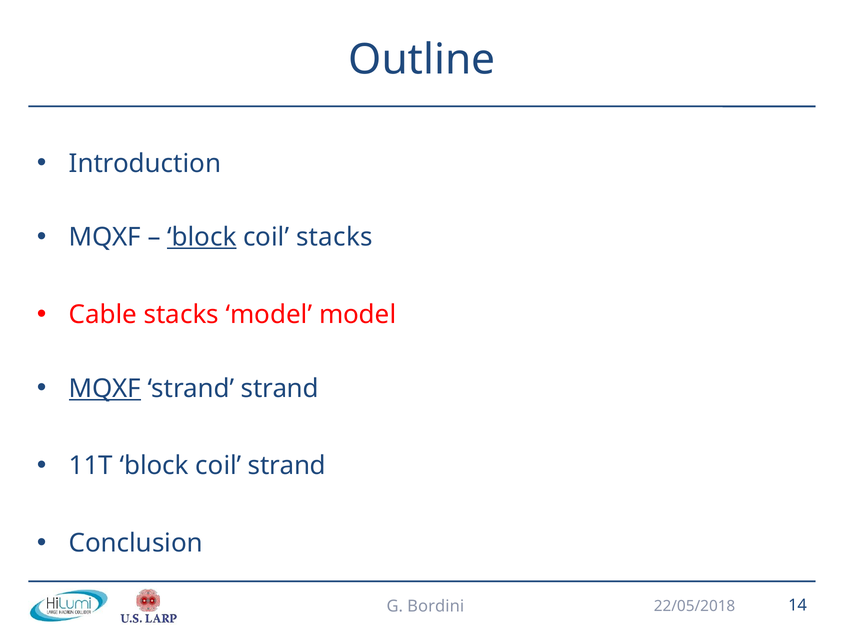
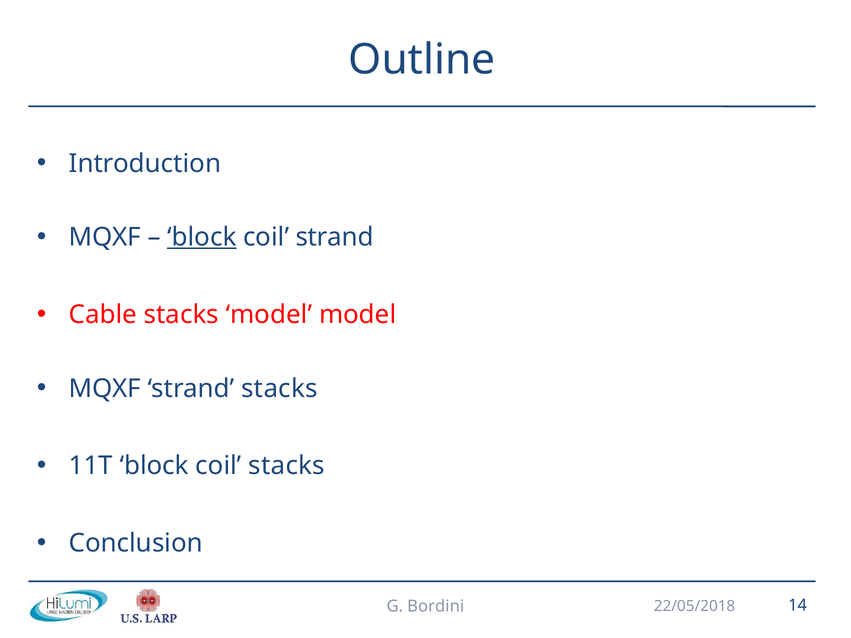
coil stacks: stacks -> strand
MQXF at (105, 389) underline: present -> none
strand strand: strand -> stacks
coil strand: strand -> stacks
